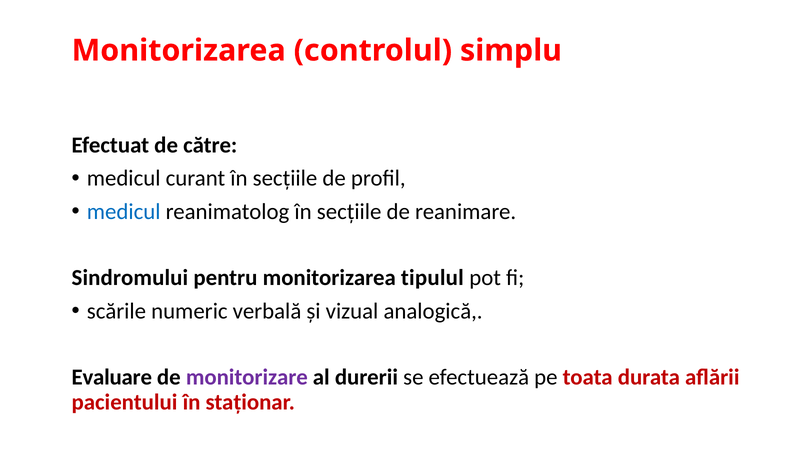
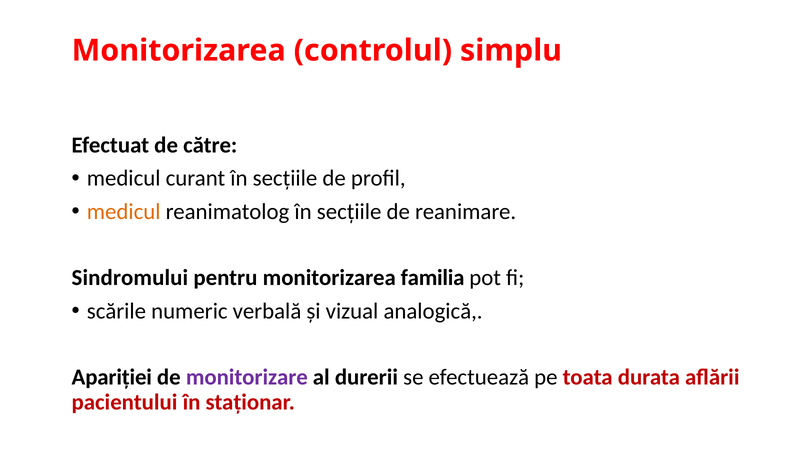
medicul at (124, 211) colour: blue -> orange
tipulul: tipulul -> familia
Evaluare: Evaluare -> Apariției
